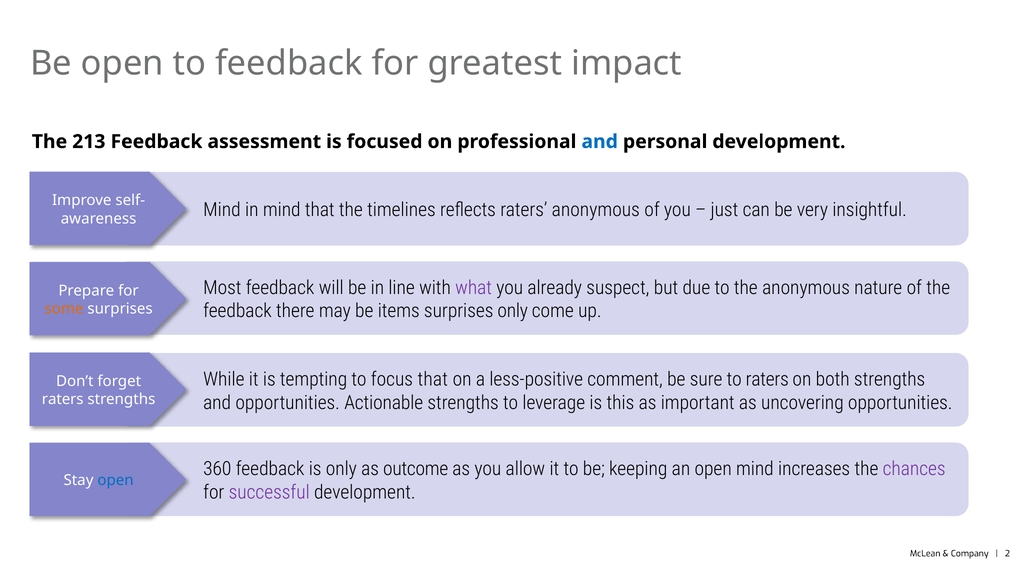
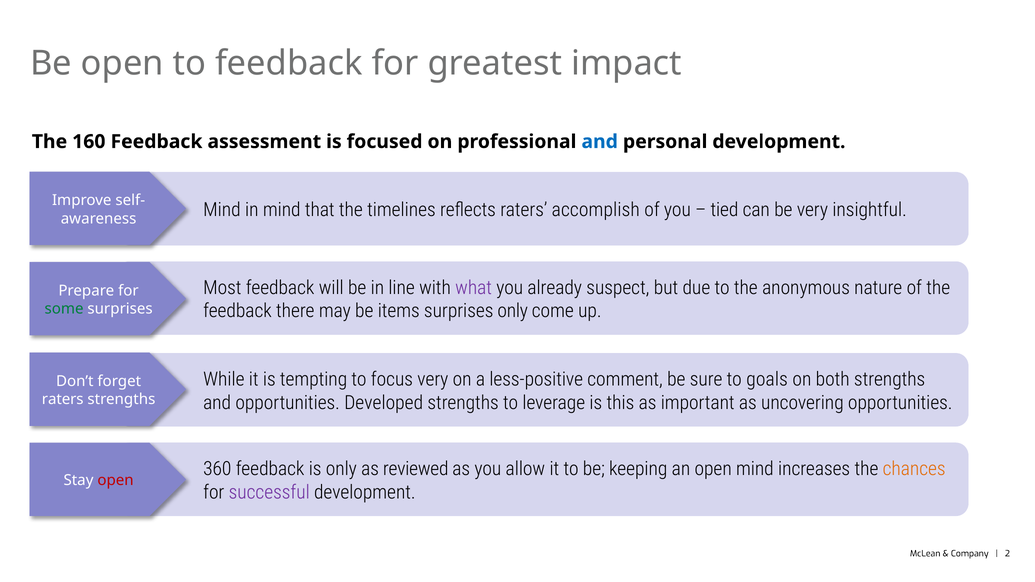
213: 213 -> 160
raters anonymous: anonymous -> accomplish
just: just -> tied
some colour: orange -> green
focus that: that -> very
to raters: raters -> goals
Actionable: Actionable -> Developed
outcome: outcome -> reviewed
chances colour: purple -> orange
open at (116, 481) colour: blue -> red
